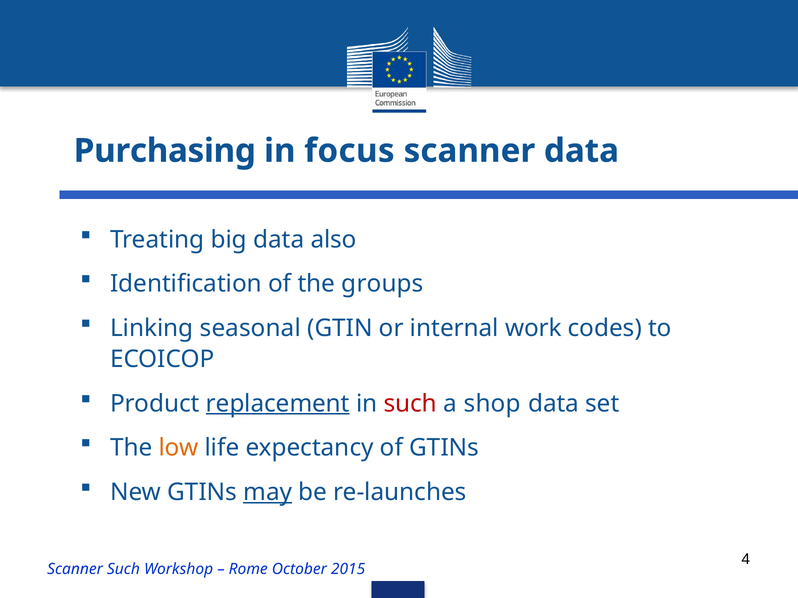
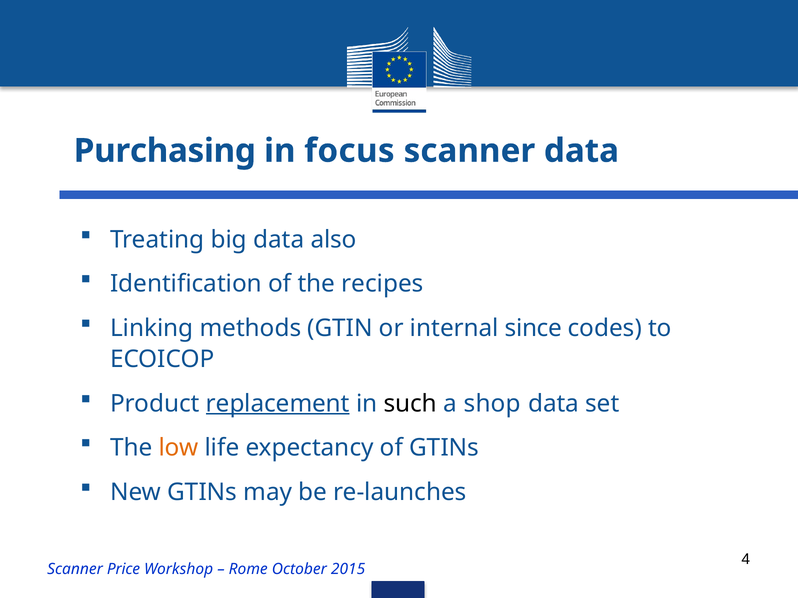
groups: groups -> recipes
seasonal: seasonal -> methods
work: work -> since
such at (410, 404) colour: red -> black
may underline: present -> none
Scanner Such: Such -> Price
